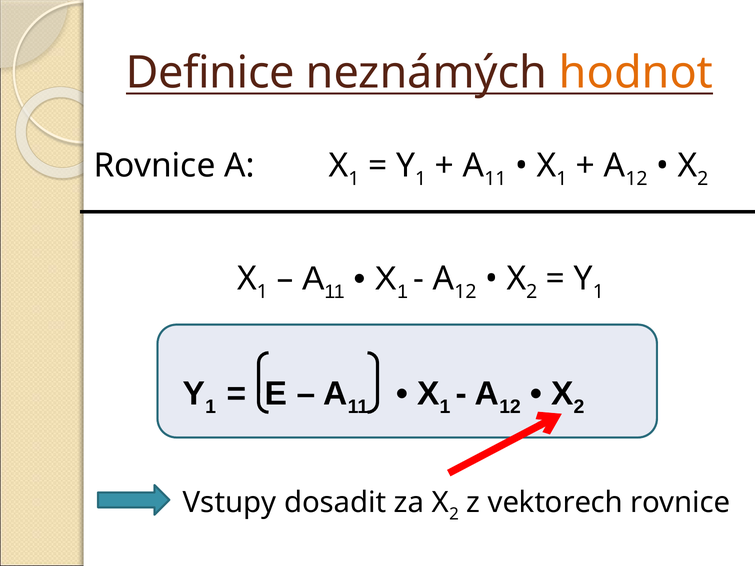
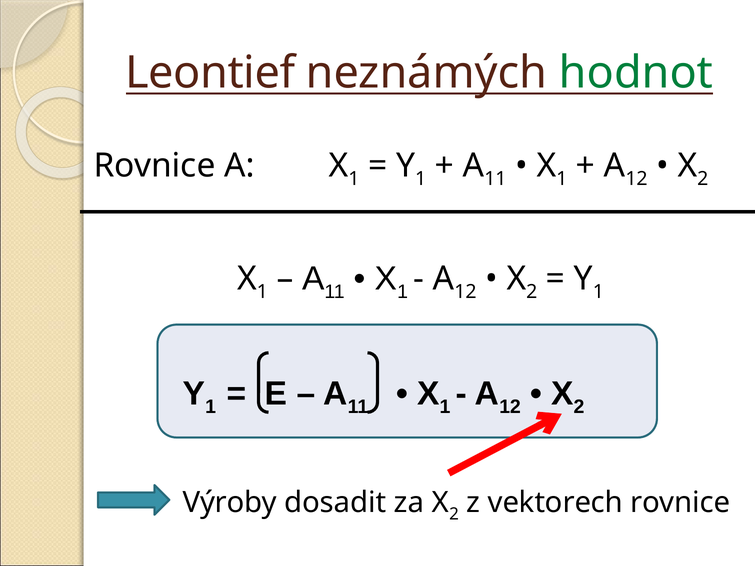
Definice: Definice -> Leontief
hodnot colour: orange -> green
Vstupy: Vstupy -> Výroby
